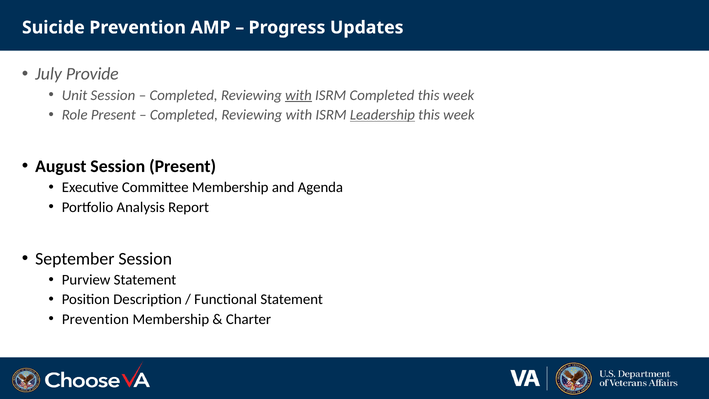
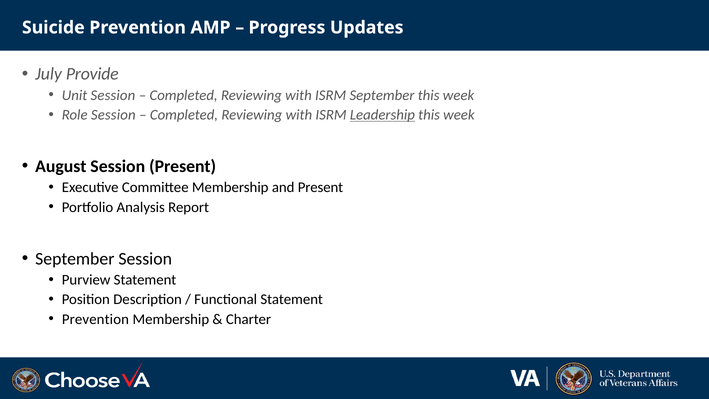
with at (299, 95) underline: present -> none
ISRM Completed: Completed -> September
Role Present: Present -> Session
and Agenda: Agenda -> Present
